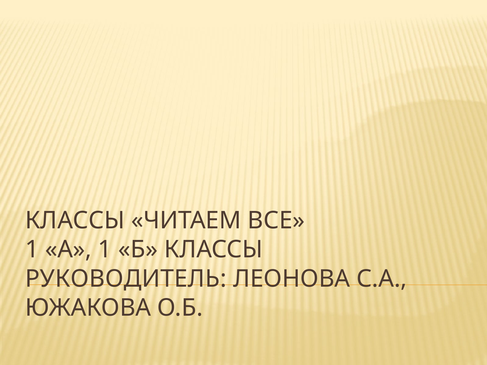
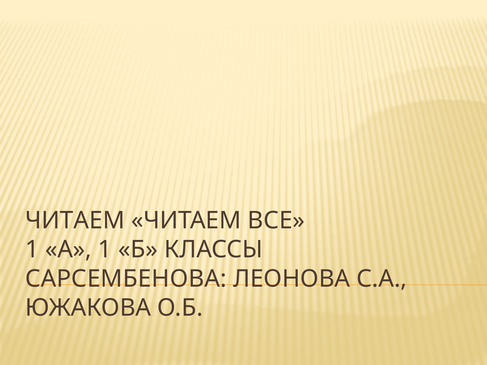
КЛАССЫ at (75, 221): КЛАССЫ -> ЧИТАЕМ
РУКОВОДИТЕЛЬ: РУКОВОДИТЕЛЬ -> САРСЕМБЕНОВА
